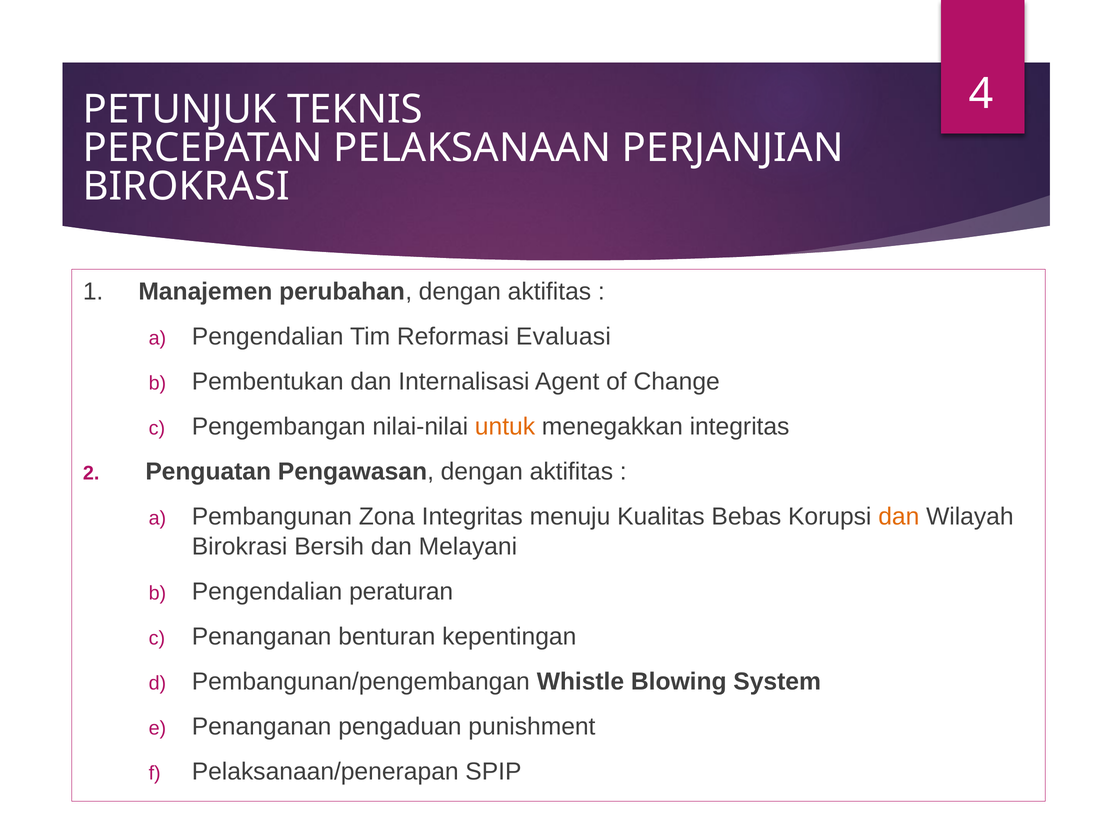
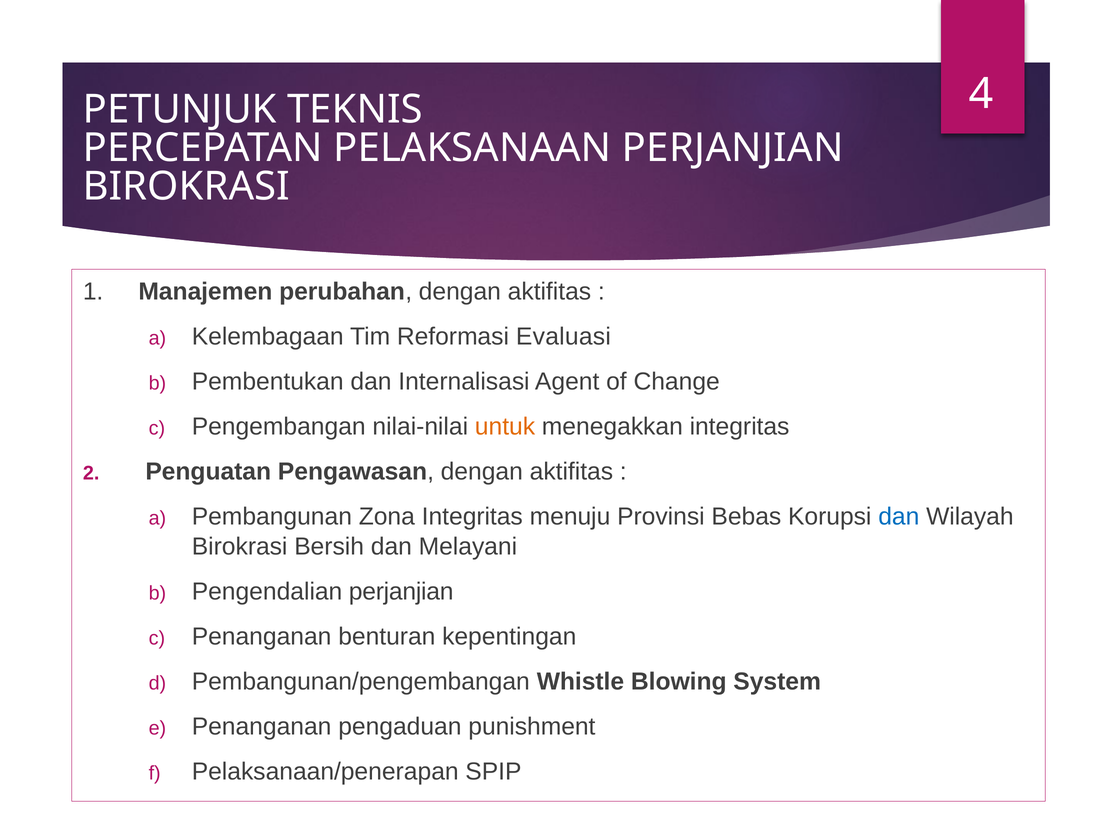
Pengendalian at (268, 337): Pengendalian -> Kelembagaan
Kualitas: Kualitas -> Provinsi
dan at (899, 517) colour: orange -> blue
Pengendalian peraturan: peraturan -> perjanjian
